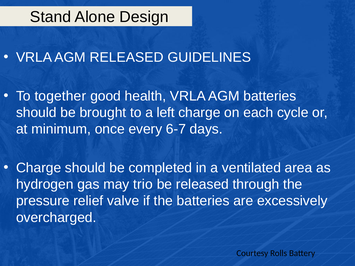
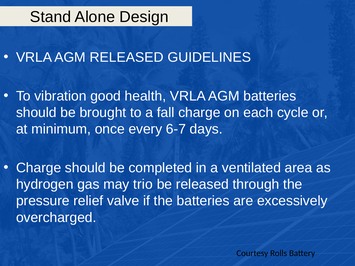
together: together -> vibration
left: left -> fall
